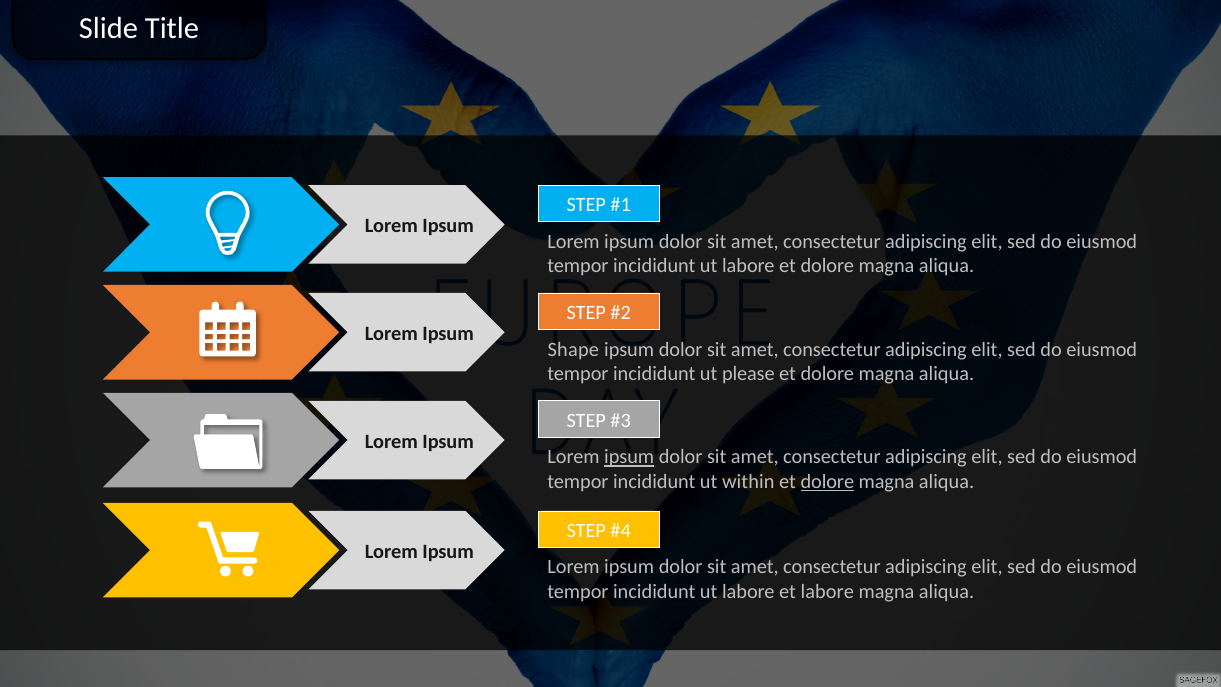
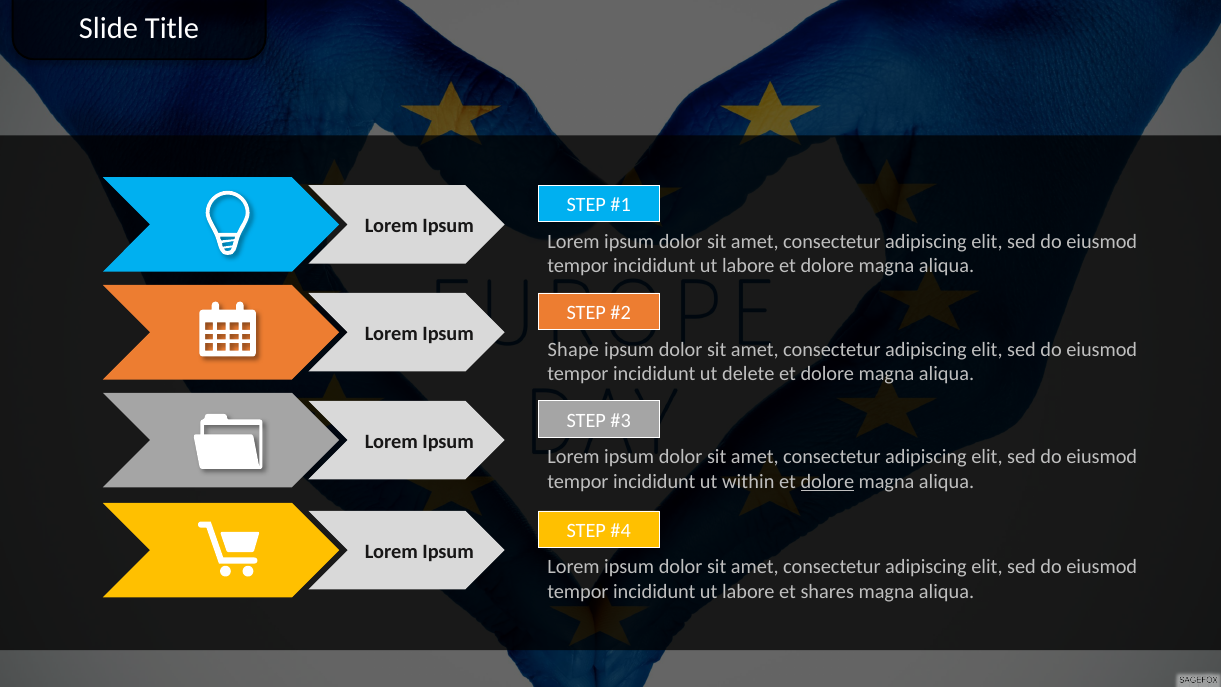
please: please -> delete
ipsum at (629, 457) underline: present -> none
et labore: labore -> shares
